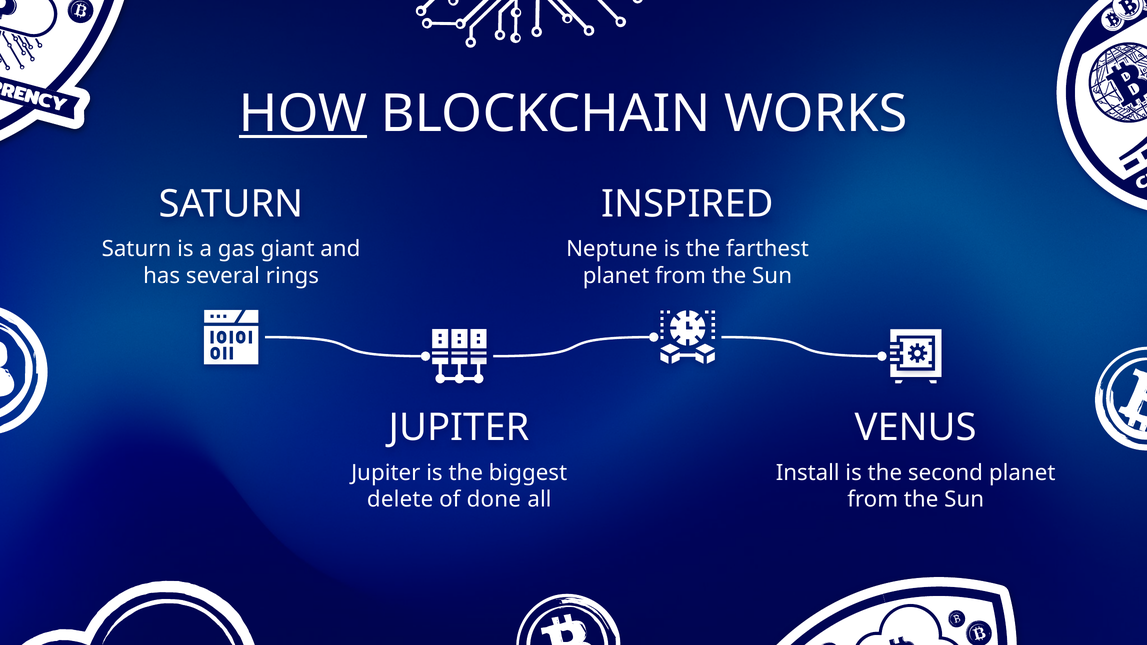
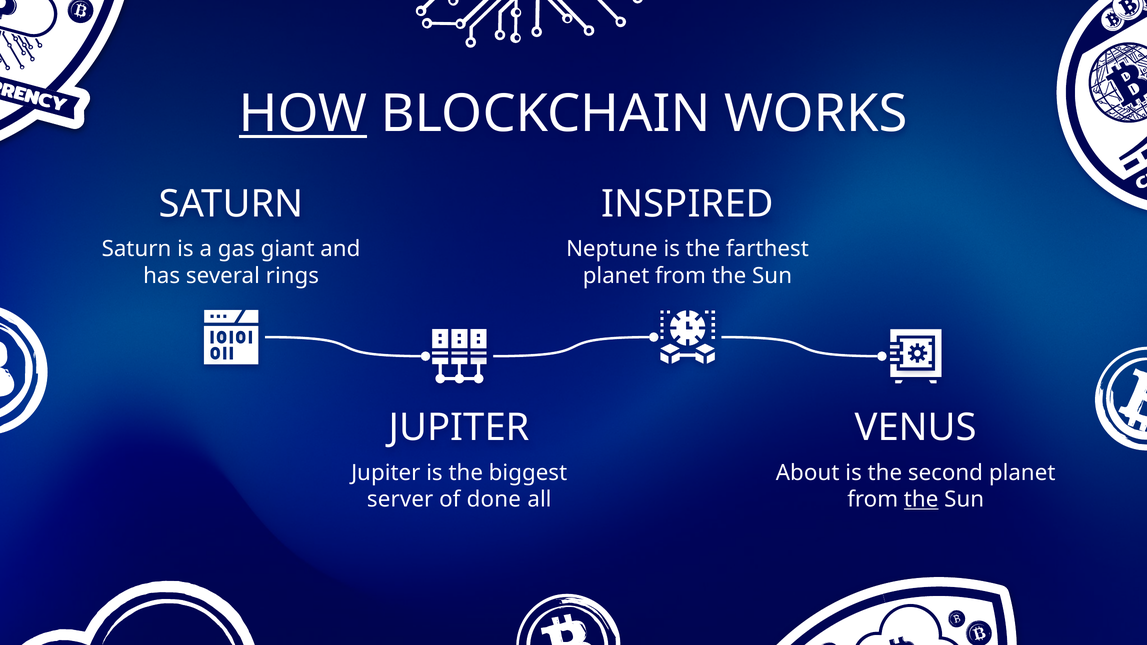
Install: Install -> About
delete: delete -> server
the at (921, 500) underline: none -> present
